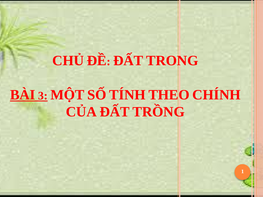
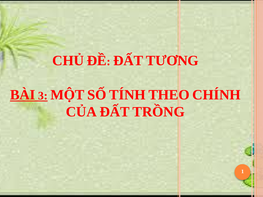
TRONG: TRONG -> TƯƠNG
